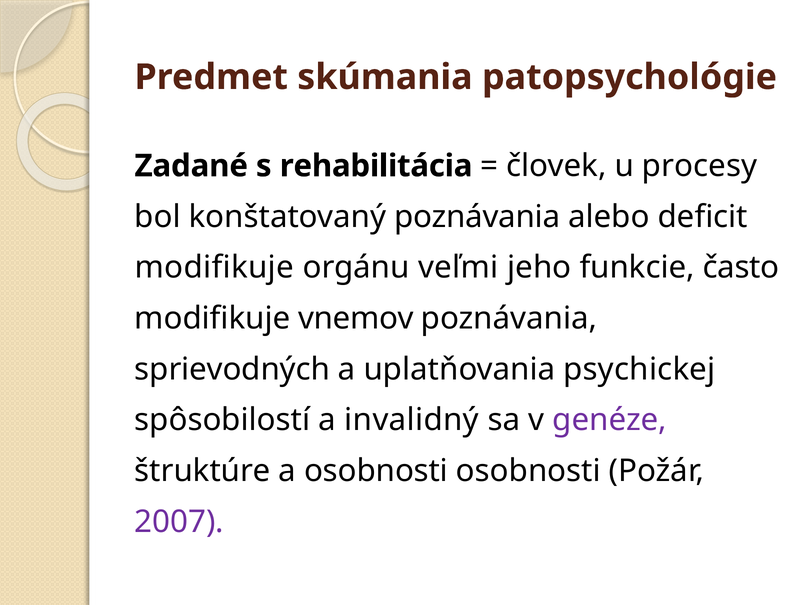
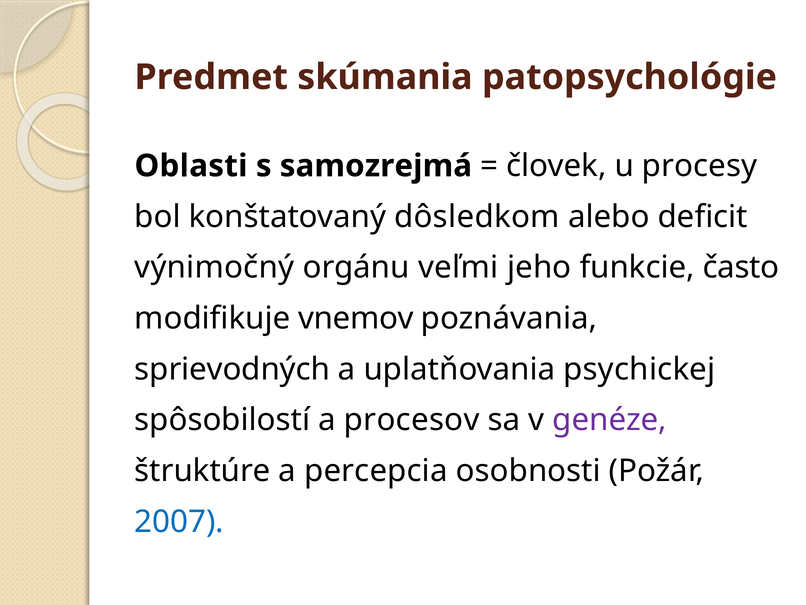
Zadané: Zadané -> Oblasti
rehabilitácia: rehabilitácia -> samozrejmá
konštatovaný poznávania: poznávania -> dôsledkom
modifikuje at (214, 267): modifikuje -> výnimočný
invalidný: invalidný -> procesov
a osobnosti: osobnosti -> percepcia
2007 colour: purple -> blue
